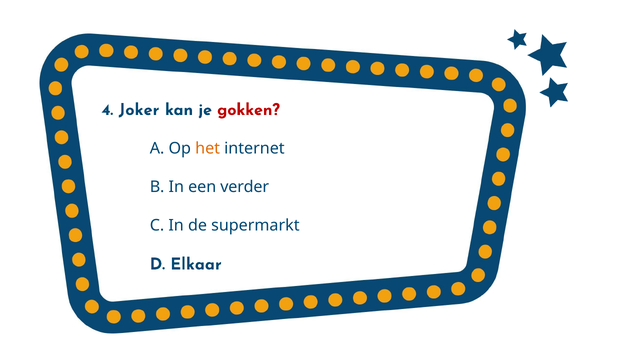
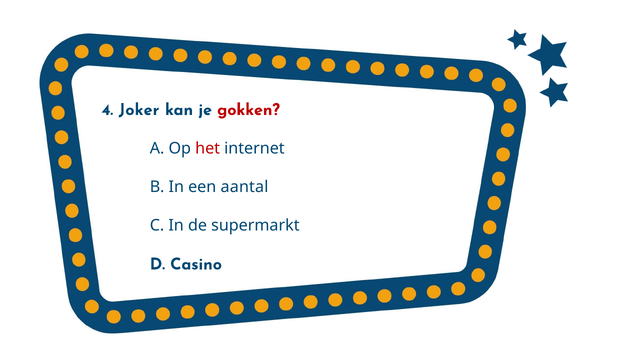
het colour: orange -> red
verder: verder -> aantal
Elkaar: Elkaar -> Casino
